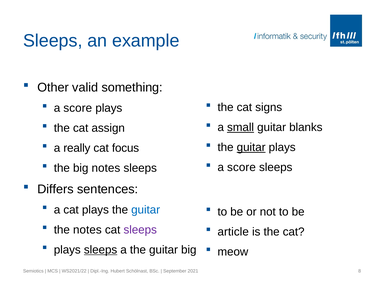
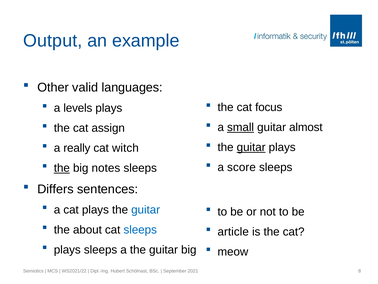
Sleeps at (53, 41): Sleeps -> Output
something: something -> languages
signs: signs -> focus
score at (78, 108): score -> levels
blanks: blanks -> almost
focus: focus -> witch
the at (62, 168) underline: none -> present
the notes: notes -> about
sleeps at (140, 229) colour: purple -> blue
sleeps at (101, 249) underline: present -> none
